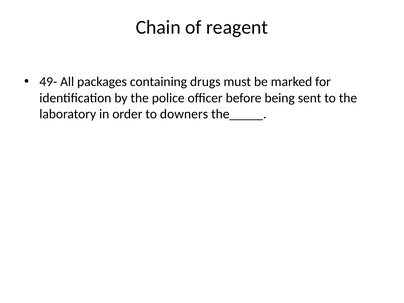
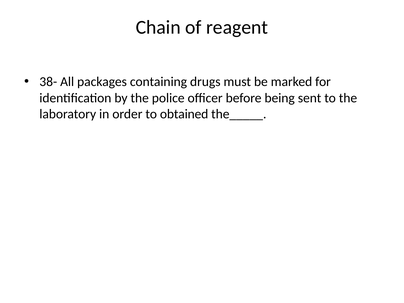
49-: 49- -> 38-
downers: downers -> obtained
